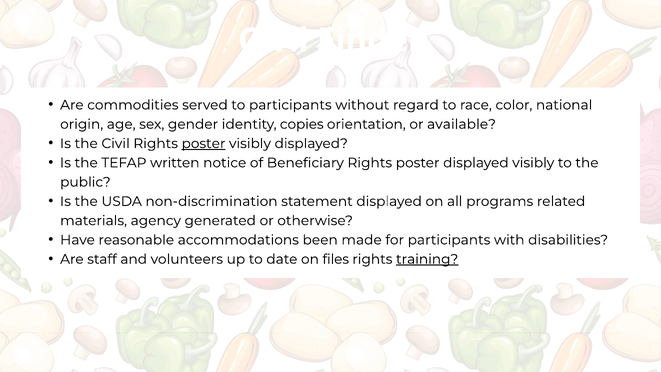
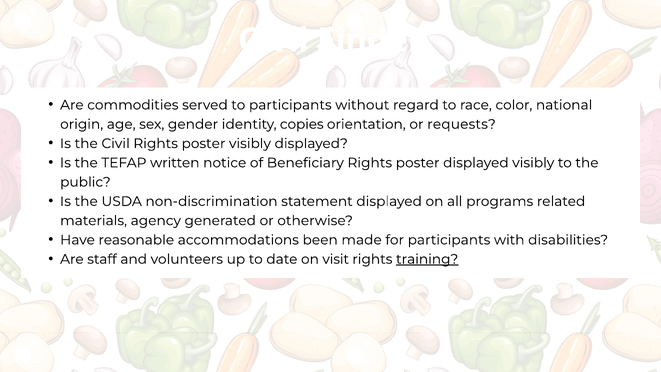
available: available -> requests
poster at (203, 143) underline: present -> none
files: files -> visit
